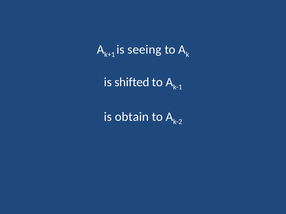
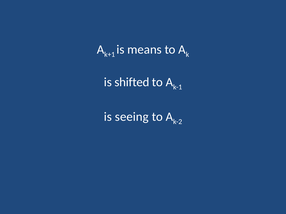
seeing: seeing -> means
obtain: obtain -> seeing
